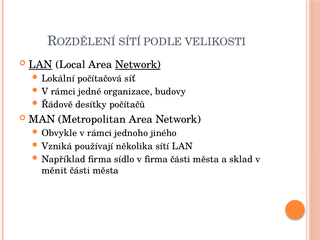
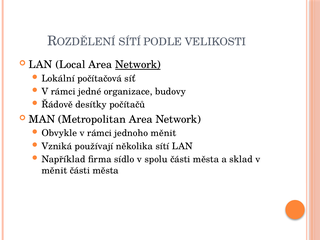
LAN at (41, 65) underline: present -> none
jednoho jiného: jiného -> měnit
v firma: firma -> spolu
